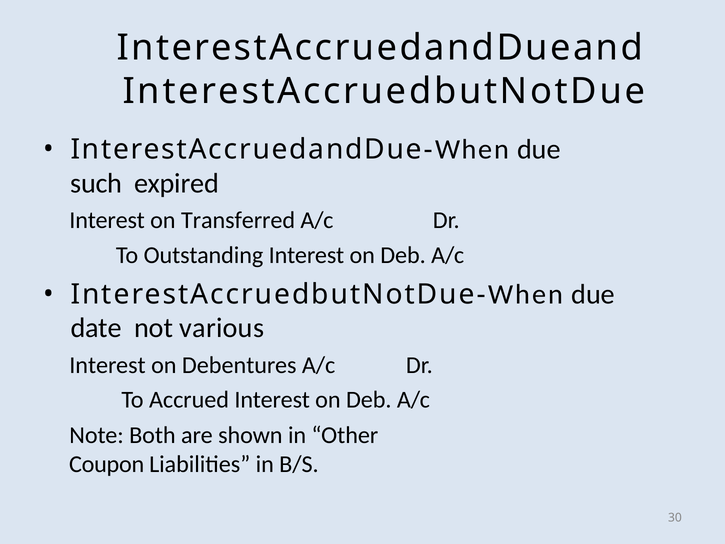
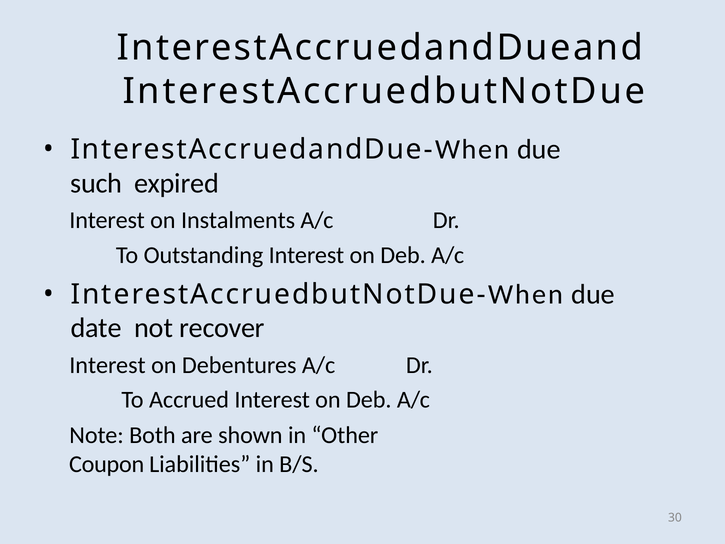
Transferred: Transferred -> Instalments
various: various -> recover
